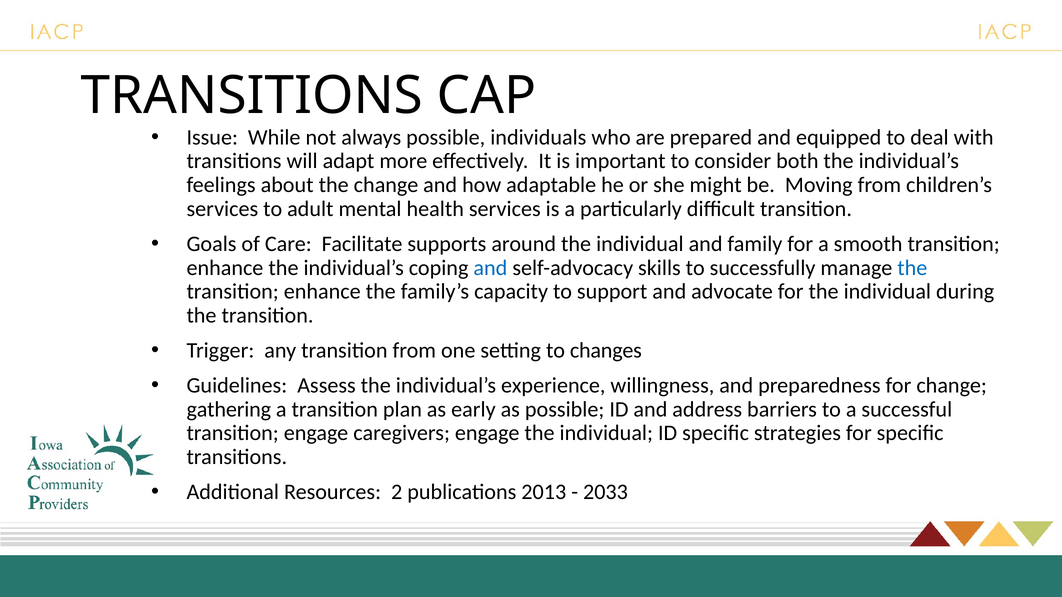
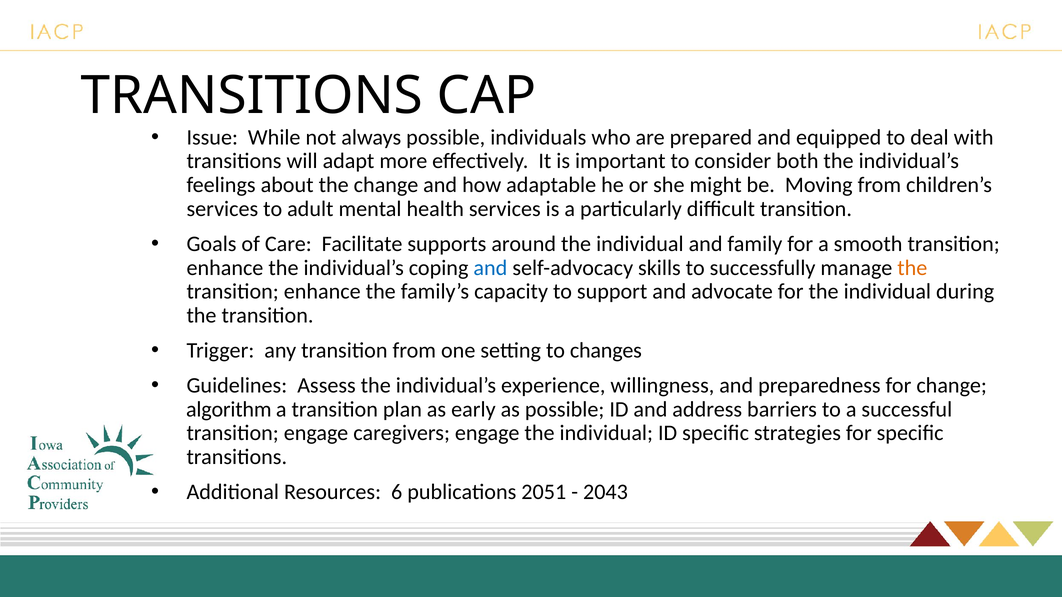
the at (912, 268) colour: blue -> orange
gathering: gathering -> algorithm
2: 2 -> 6
2013: 2013 -> 2051
2033: 2033 -> 2043
